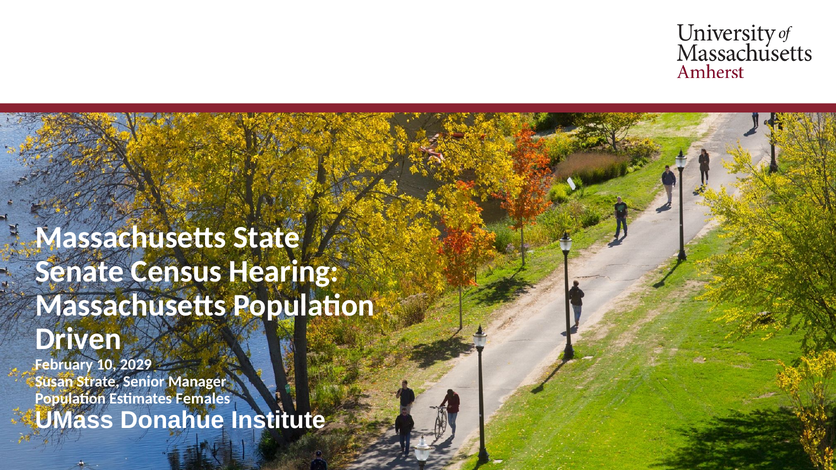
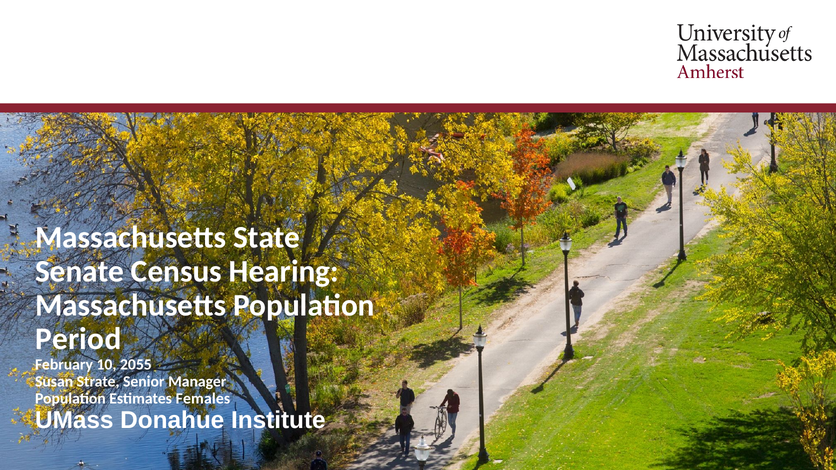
Driven: Driven -> Period
2029: 2029 -> 2055
